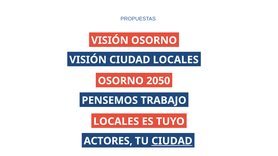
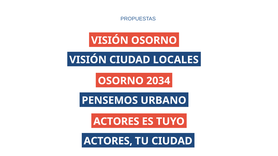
2050: 2050 -> 2034
TRABAJO: TRABAJO -> URBANO
LOCALES at (116, 122): LOCALES -> ACTORES
CIUDAD at (172, 141) underline: present -> none
